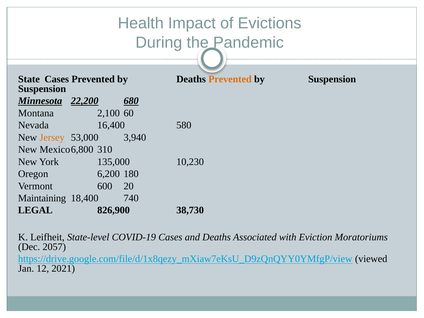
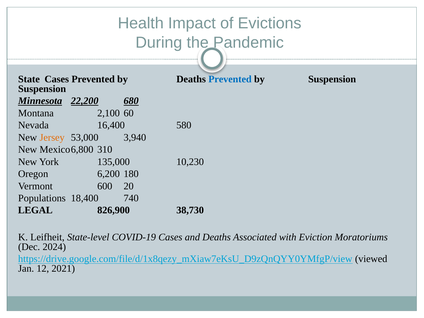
Prevented at (230, 79) colour: orange -> blue
Maintaining: Maintaining -> Populations
2057: 2057 -> 2024
